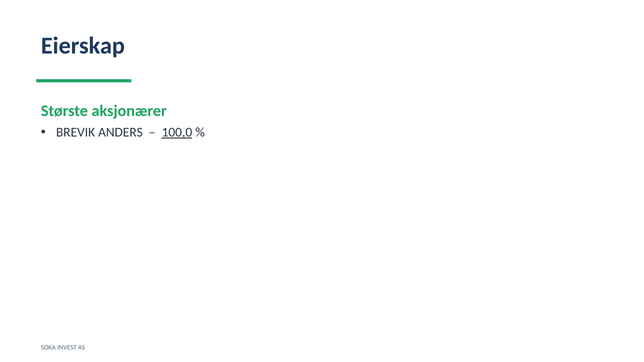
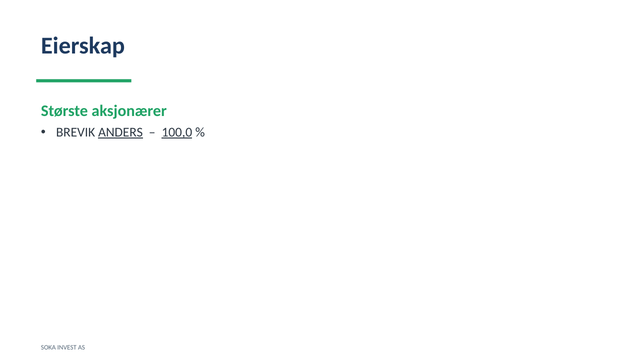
ANDERS underline: none -> present
